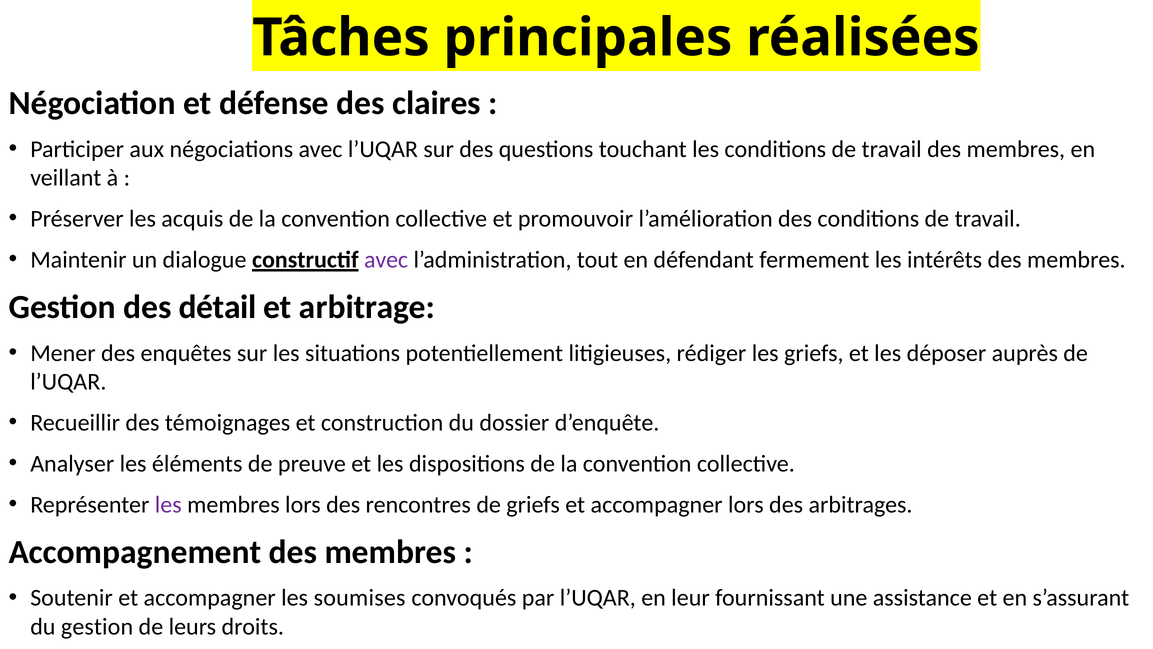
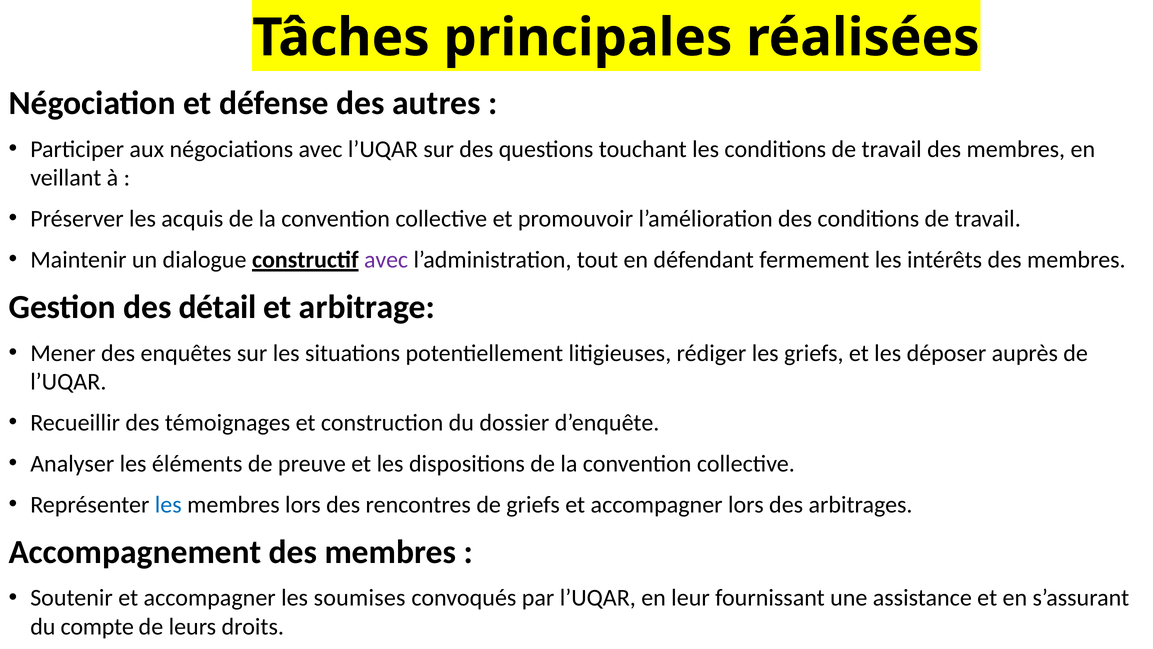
claires: claires -> autres
les at (168, 504) colour: purple -> blue
du gestion: gestion -> compte
